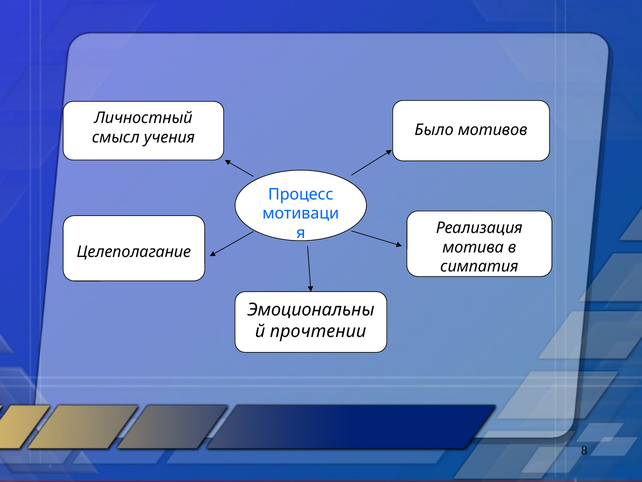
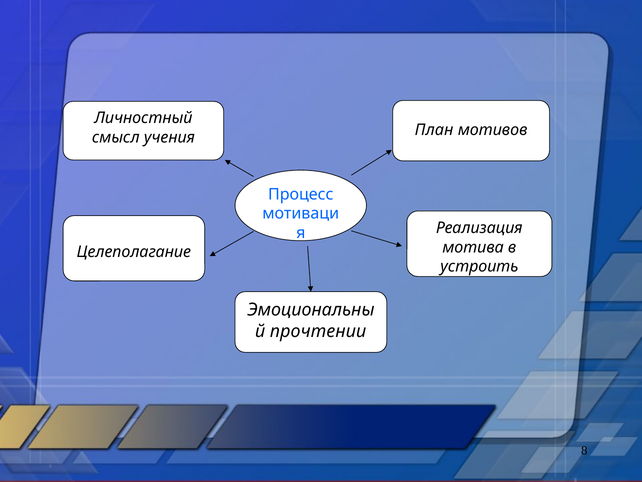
Было: Было -> План
симпатия: симпатия -> устроить
